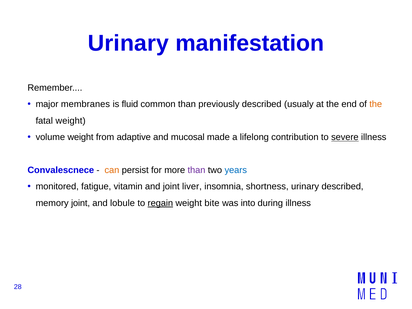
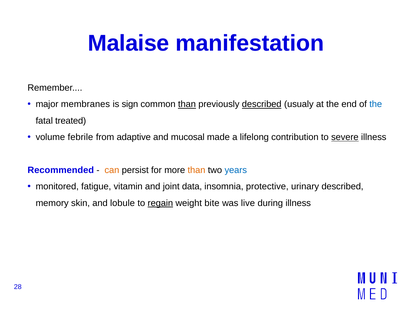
Urinary at (128, 43): Urinary -> Malaise
fluid: fluid -> sign
than at (187, 104) underline: none -> present
described at (262, 104) underline: none -> present
the at (376, 104) colour: orange -> blue
fatal weight: weight -> treated
volume weight: weight -> febrile
Convalescnece: Convalescnece -> Recommended
than at (197, 170) colour: purple -> orange
liver: liver -> data
shortness: shortness -> protective
memory joint: joint -> skin
into: into -> live
